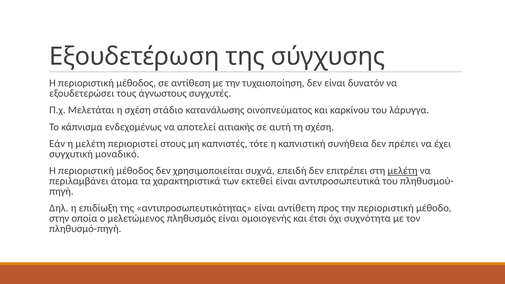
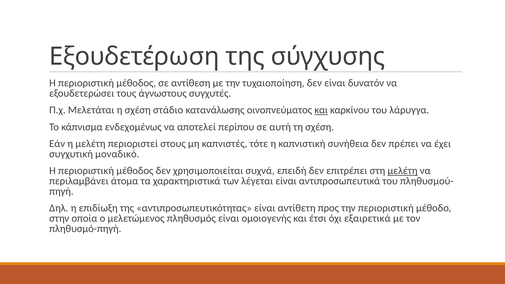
και at (321, 110) underline: none -> present
αιτιακής: αιτιακής -> περίπου
εκτεθεί: εκτεθεί -> λέγεται
συχνότητα: συχνότητα -> εξαιρετικά
